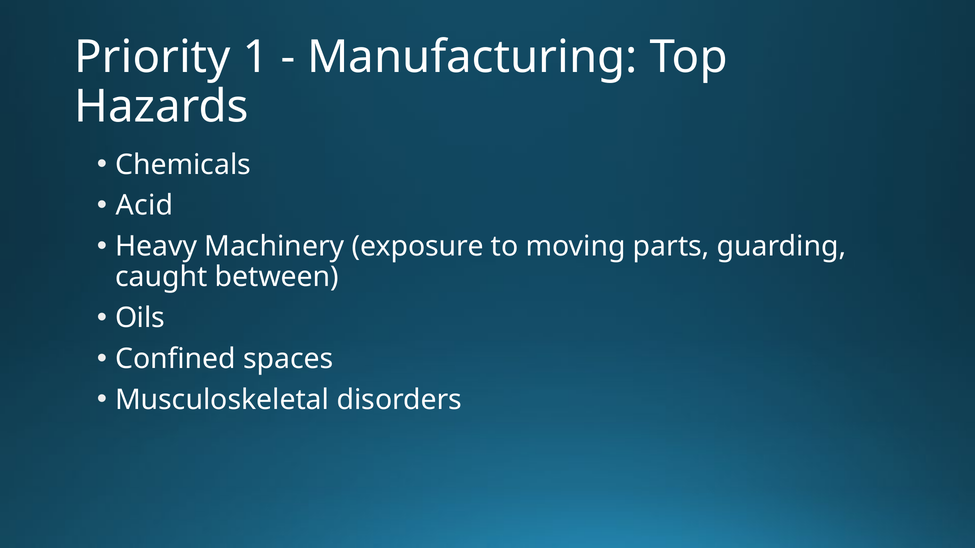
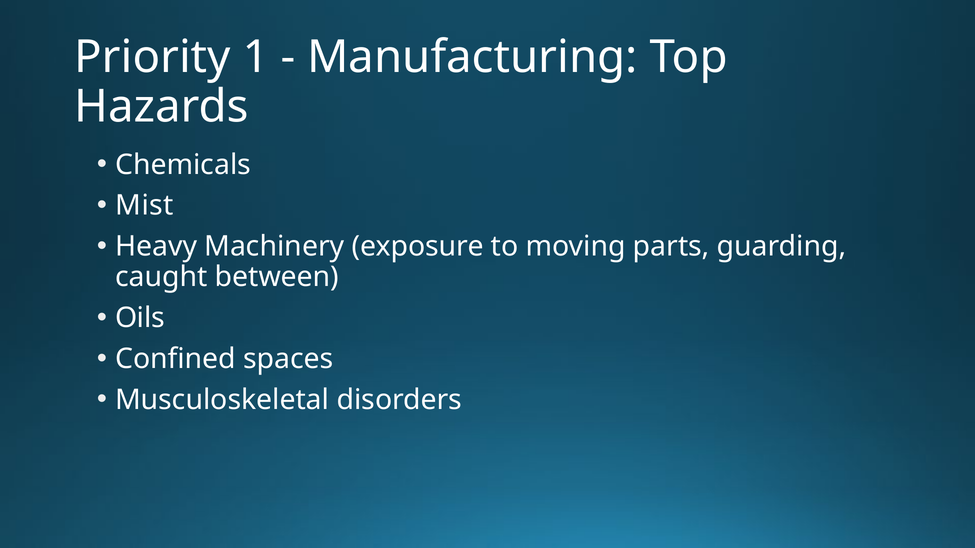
Acid: Acid -> Mist
